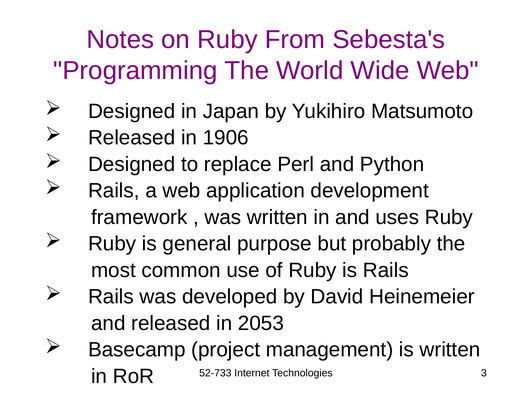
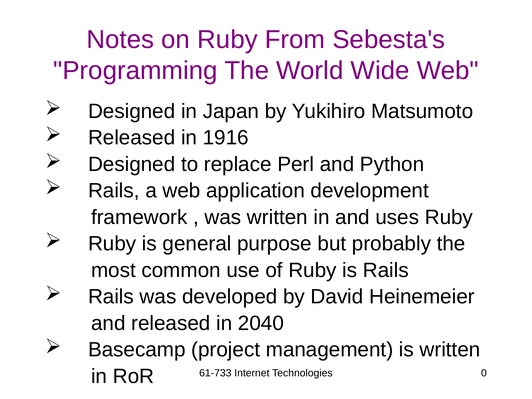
1906: 1906 -> 1916
2053: 2053 -> 2040
52-733: 52-733 -> 61-733
3: 3 -> 0
